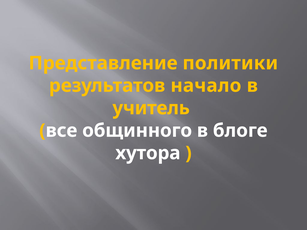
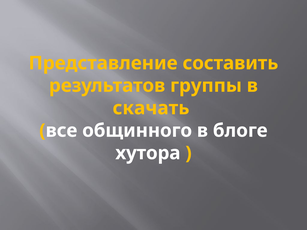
политики: политики -> составить
начало: начало -> группы
учитель: учитель -> скачать
